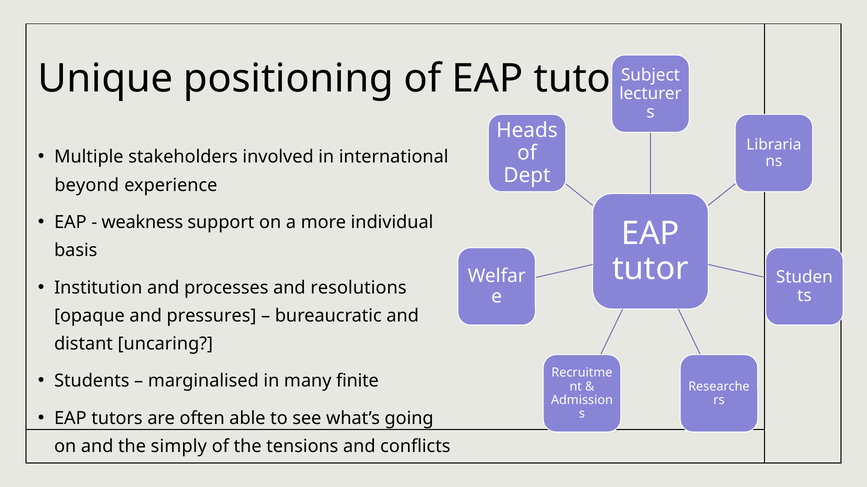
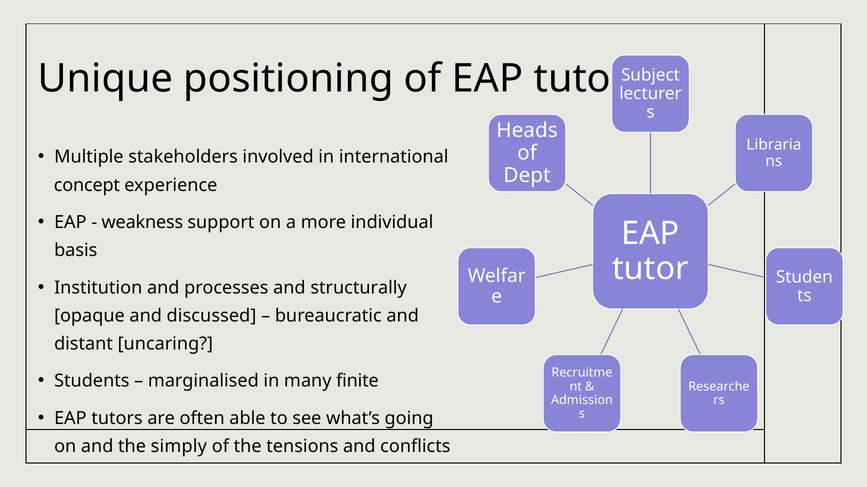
beyond: beyond -> concept
resolutions: resolutions -> structurally
pressures: pressures -> discussed
